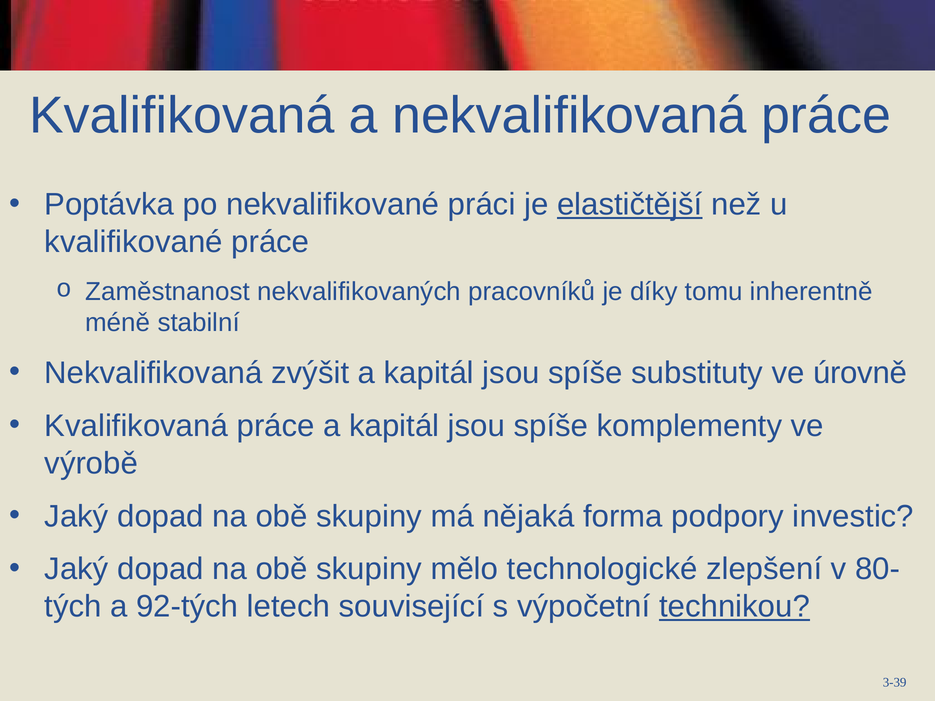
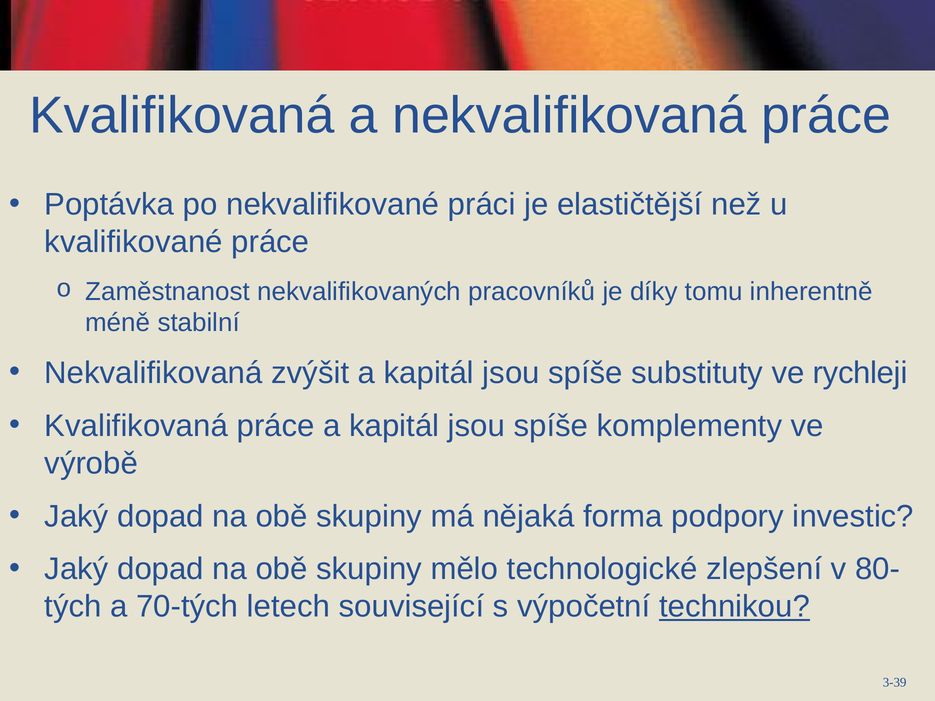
elastičtější underline: present -> none
úrovně: úrovně -> rychleji
92-tých: 92-tých -> 70-tých
